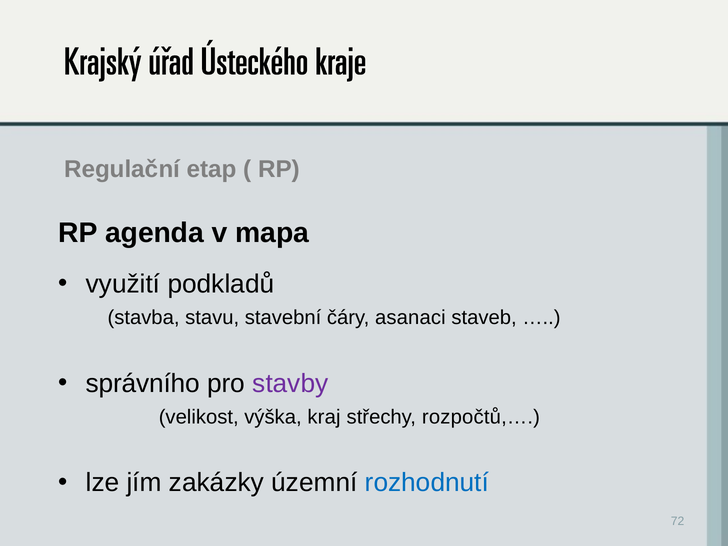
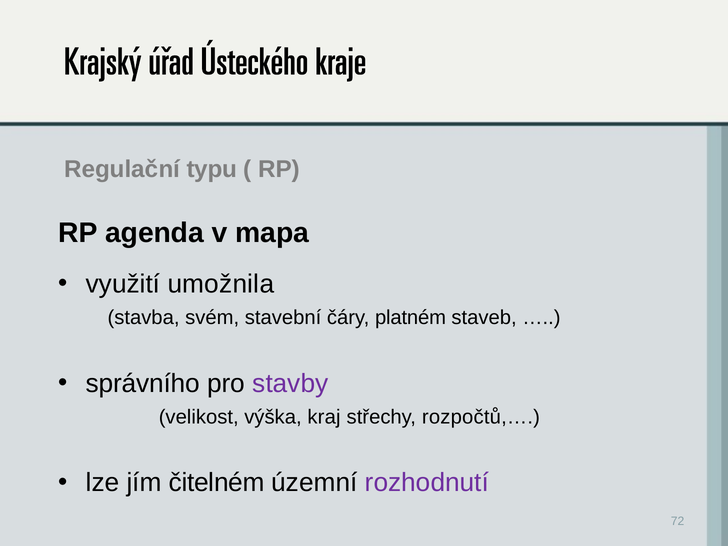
etap: etap -> typu
podkladů: podkladů -> umožnila
stavu: stavu -> svém
asanaci: asanaci -> platném
zakázky: zakázky -> čitelném
rozhodnutí colour: blue -> purple
